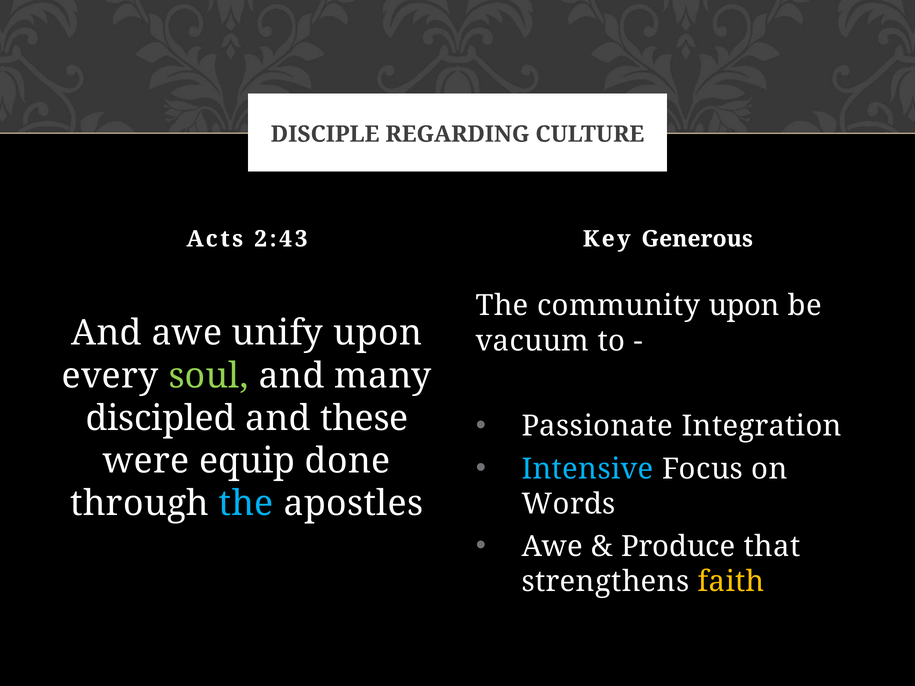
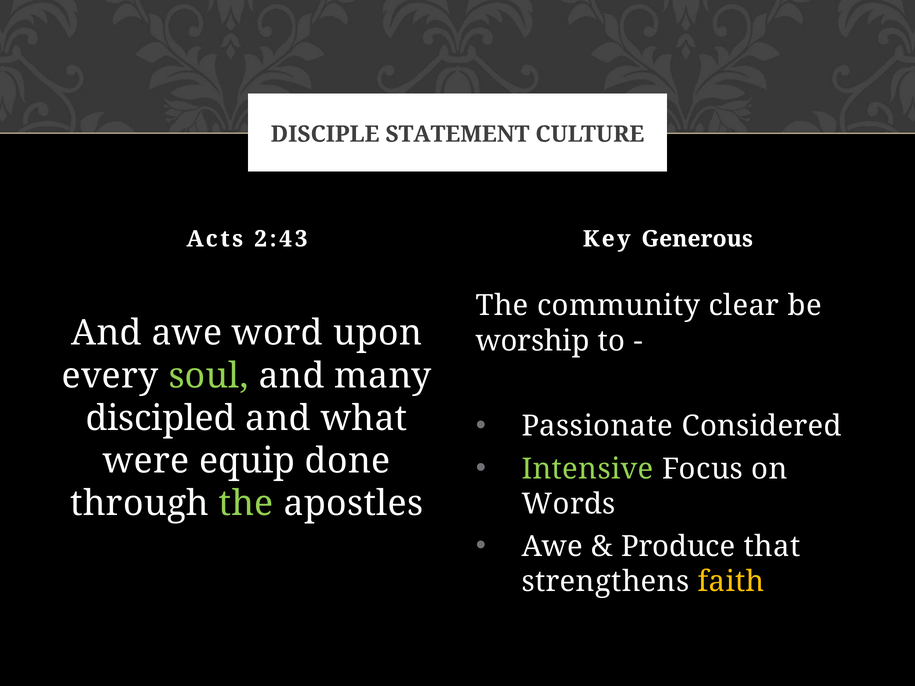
REGARDING: REGARDING -> STATEMENT
community upon: upon -> clear
unify: unify -> word
vacuum: vacuum -> worship
these: these -> what
Integration: Integration -> Considered
Intensive colour: light blue -> light green
the at (246, 504) colour: light blue -> light green
